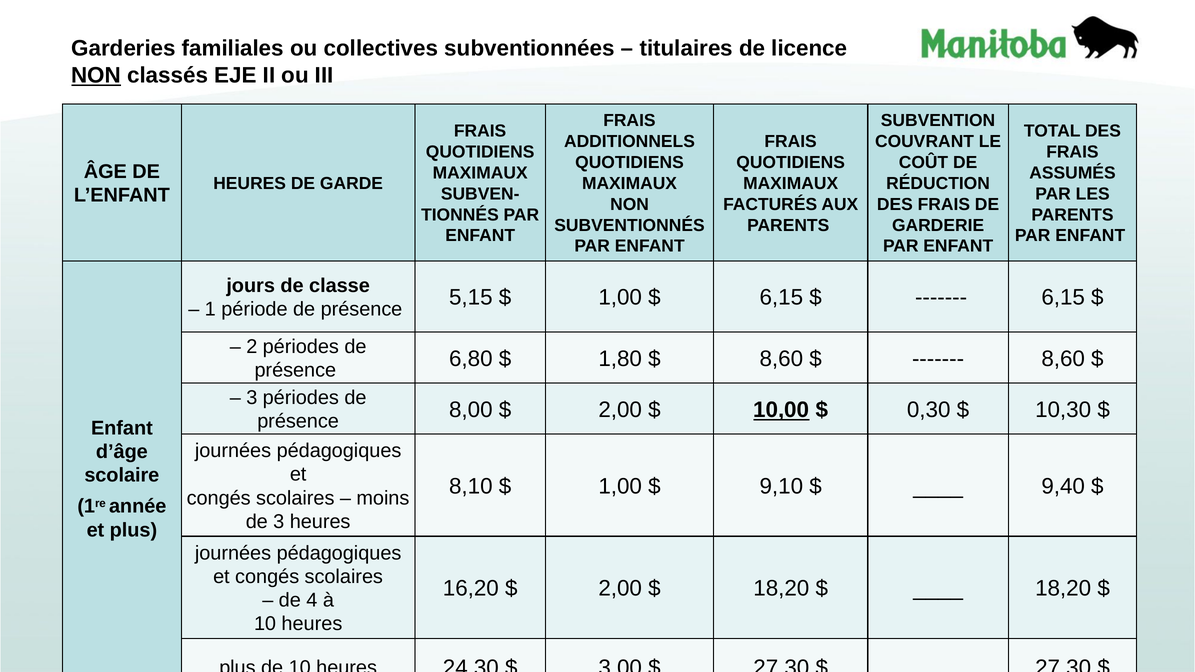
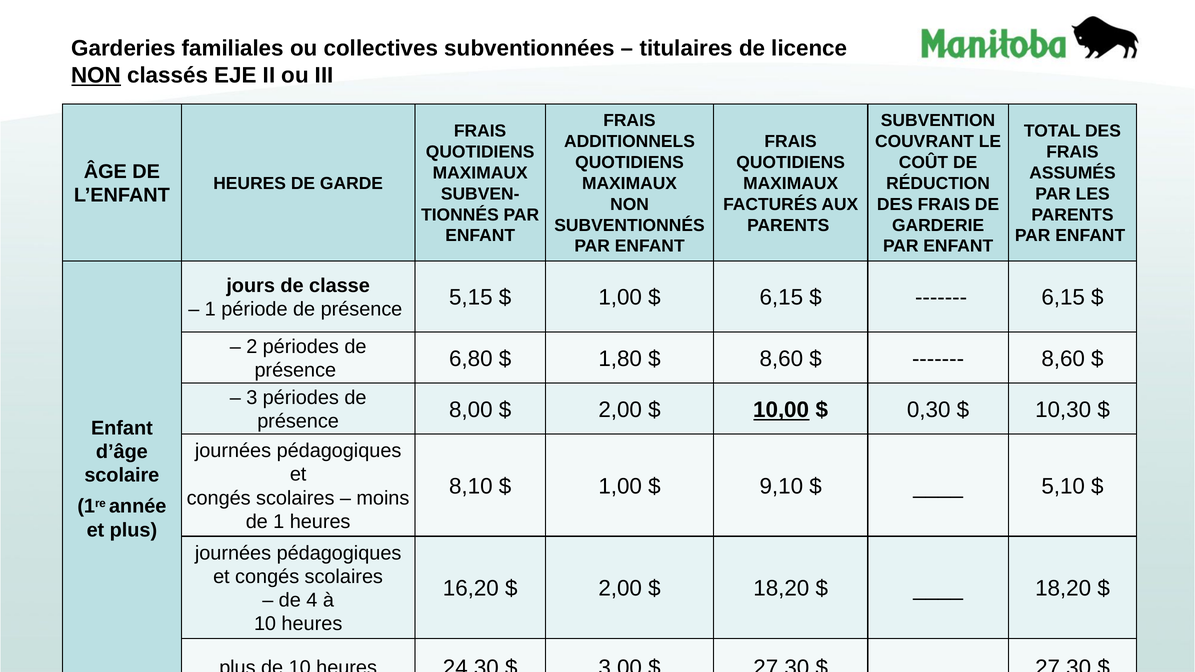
9,40: 9,40 -> 5,10
de 3: 3 -> 1
